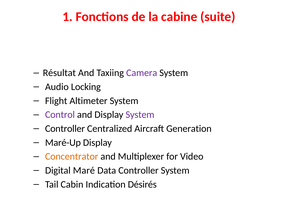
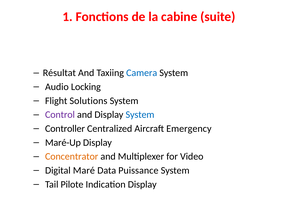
Camera colour: purple -> blue
Altimeter: Altimeter -> Solutions
System at (140, 114) colour: purple -> blue
Generation: Generation -> Emergency
Data Controller: Controller -> Puissance
Cabin: Cabin -> Pilote
Indication Désirés: Désirés -> Display
